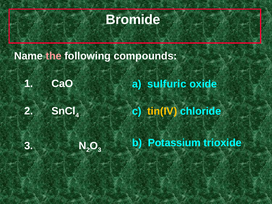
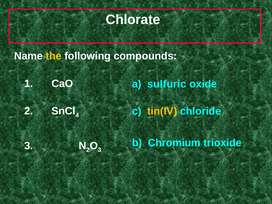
Bromide: Bromide -> Chlorate
the colour: pink -> yellow
Potassium: Potassium -> Chromium
